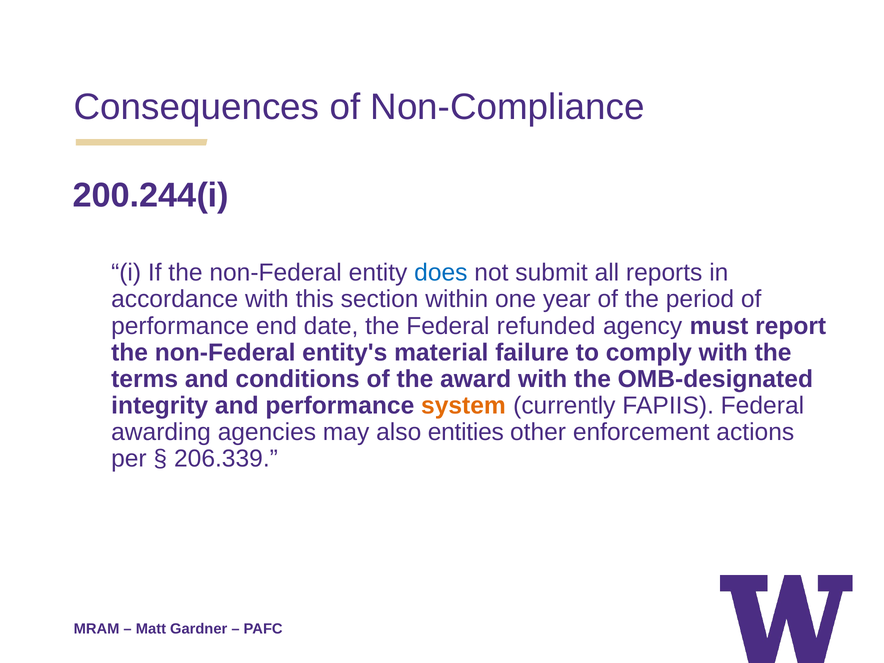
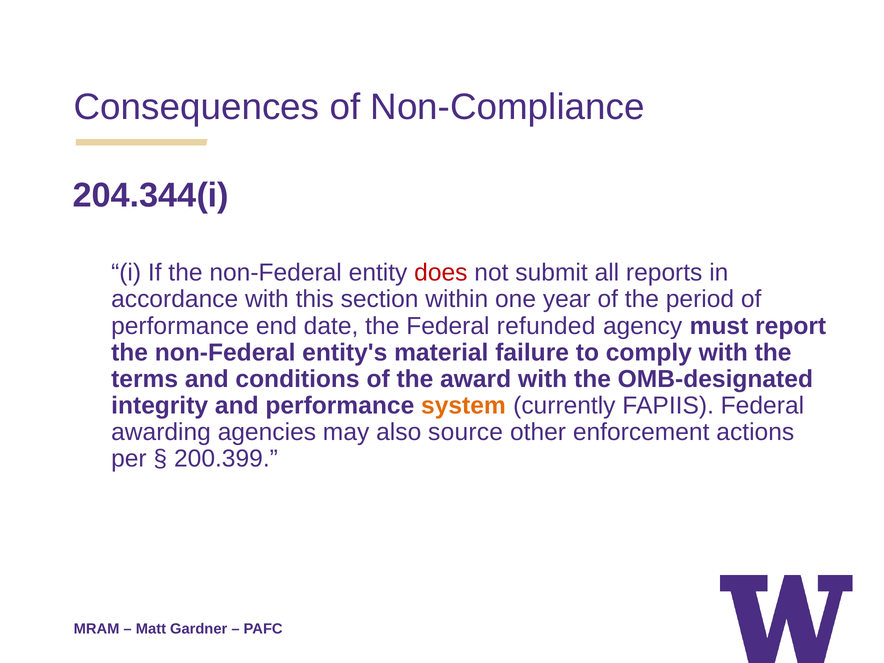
200.244(i: 200.244(i -> 204.344(i
does colour: blue -> red
entities: entities -> source
206.339: 206.339 -> 200.399
